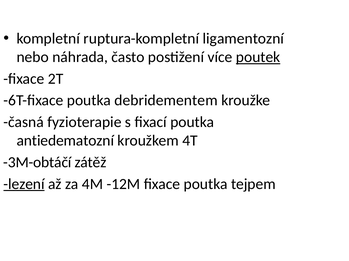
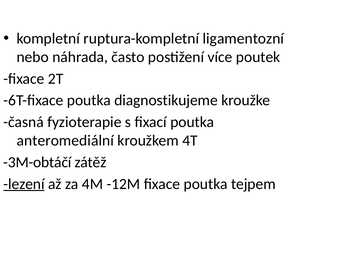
poutek underline: present -> none
debridementem: debridementem -> diagnostikujeme
antiedematozní: antiedematozní -> anteromediální
